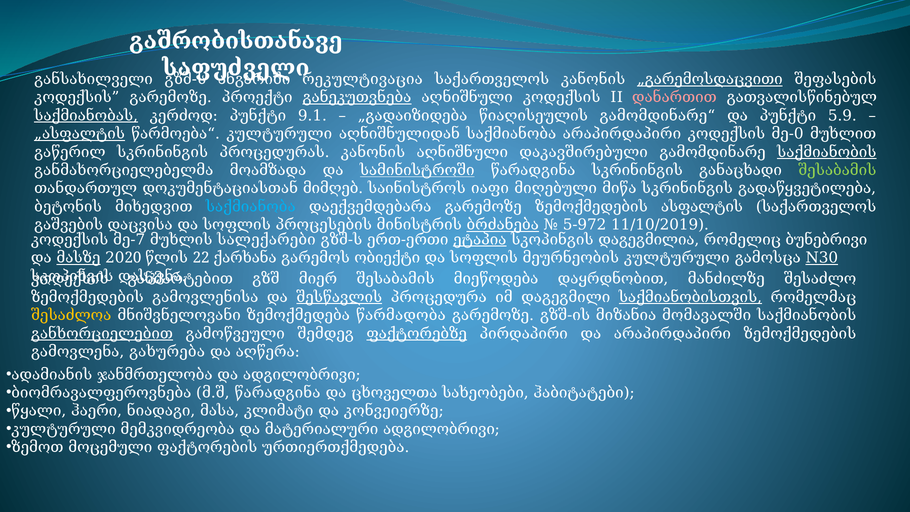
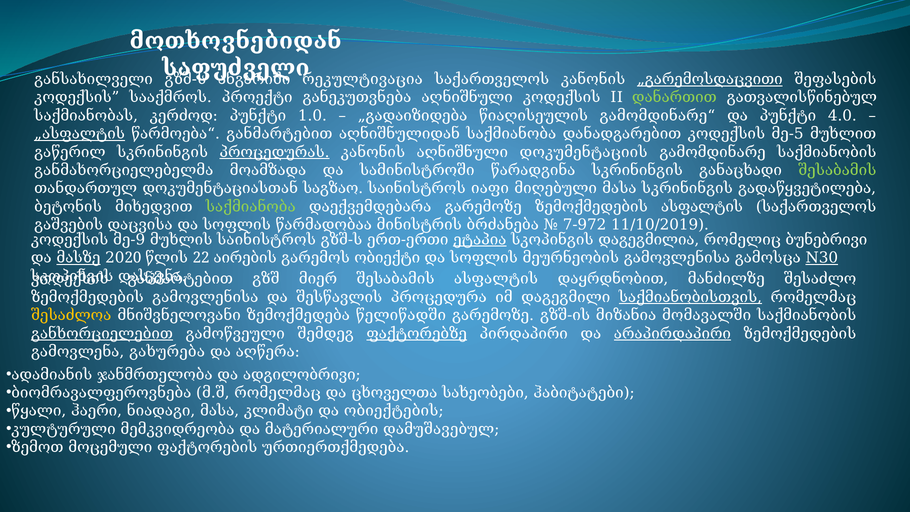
გაშრობისთანავე: გაშრობისთანავე -> მოთხოვნებიდან
კოდექსის გარემოზე: გარემოზე -> სააქმროს
განეკუთვნება underline: present -> none
დანართით colour: pink -> light green
საქმიანობას underline: present -> none
9.1: 9.1 -> 1.0
5.9: 5.9 -> 4.0
წარმოება“ კულტურული: კულტურული -> განმარტებით
საქმიანობა არაპირდაპირი: არაპირდაპირი -> დანადგარებით
მე-0: მე-0 -> მე-5
პროცედურას underline: none -> present
დაკავშირებული: დაკავშირებული -> დოკუმენტაციის
საქმიანობის at (827, 152) underline: present -> none
სამინისტროში underline: present -> none
მიმღებ: მიმღებ -> საგზაო
მიღებული მიწა: მიწა -> მასა
საქმიანობა at (251, 207) colour: light blue -> light green
პროცესების: პროცესების -> წარმადობაა
ბრძანება underline: present -> none
5-972: 5-972 -> 7-972
მე-7: მე-7 -> მე-9
მუხლის სალექარები: სალექარები -> საინისტროს
ქარხანა: ქარხანა -> აირების
მეურნეობის კულტურული: კულტურული -> გამოვლენისა
შესაბამის მიეწოდება: მიეწოდება -> ასფალტის
შესწავლის underline: present -> none
წარმადობა: წარმადობა -> წელიწადში
არაპირდაპირი at (672, 333) underline: none -> present
მ.შ წარადგინა: წარადგინა -> რომელმაც
კონვეიერზე: კონვეიერზე -> ობიექტების
მატერიალური ადგილობრივი: ადგილობრივი -> დამუშავებულ
